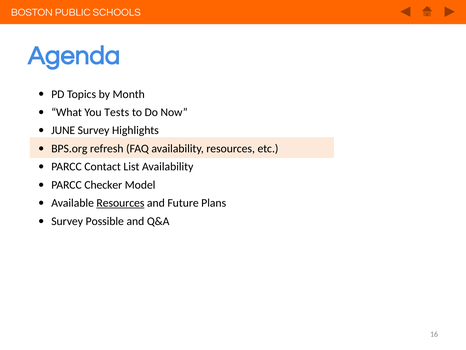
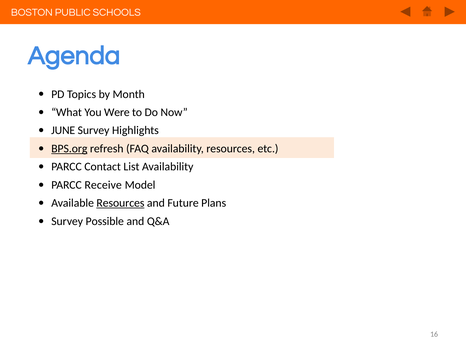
Tests: Tests -> Were
BPS.org underline: none -> present
Checker: Checker -> Receive
